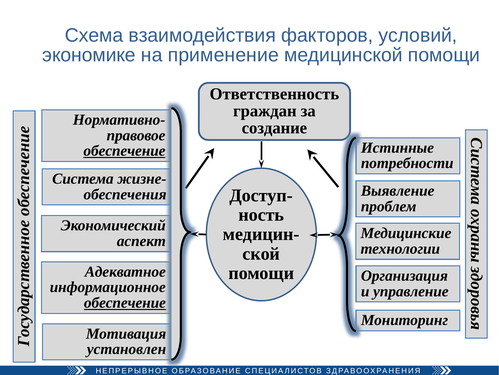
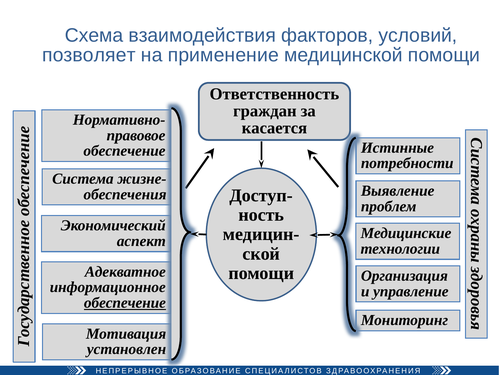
экономике: экономике -> позволяет
создание: создание -> касается
обеспечение at (124, 151) underline: present -> none
